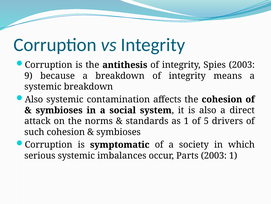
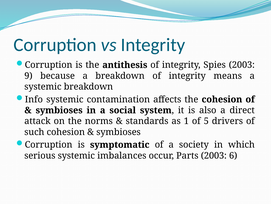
Also at (34, 99): Also -> Info
2003 1: 1 -> 6
